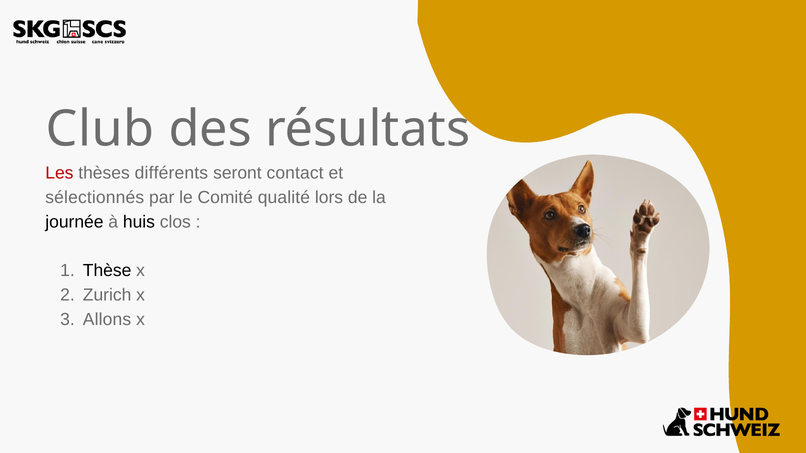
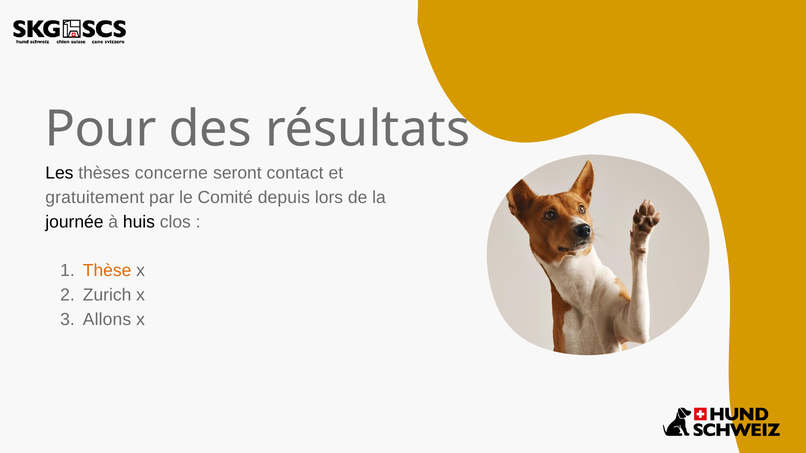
Club: Club -> Pour
Les colour: red -> black
différents: différents -> concerne
sélectionnés: sélectionnés -> gratuitement
qualité: qualité -> depuis
Thèse colour: black -> orange
